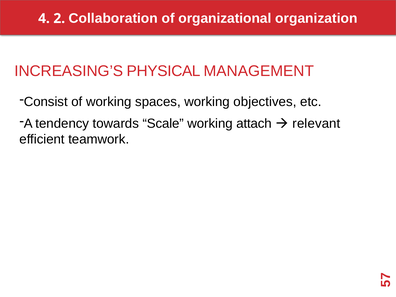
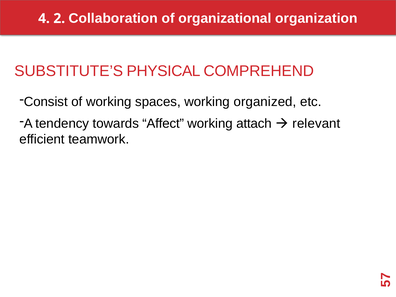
INCREASING’S: INCREASING’S -> SUBSTITUTE’S
MANAGEMENT: MANAGEMENT -> COMPREHEND
objectives: objectives -> organized
Scale: Scale -> Affect
